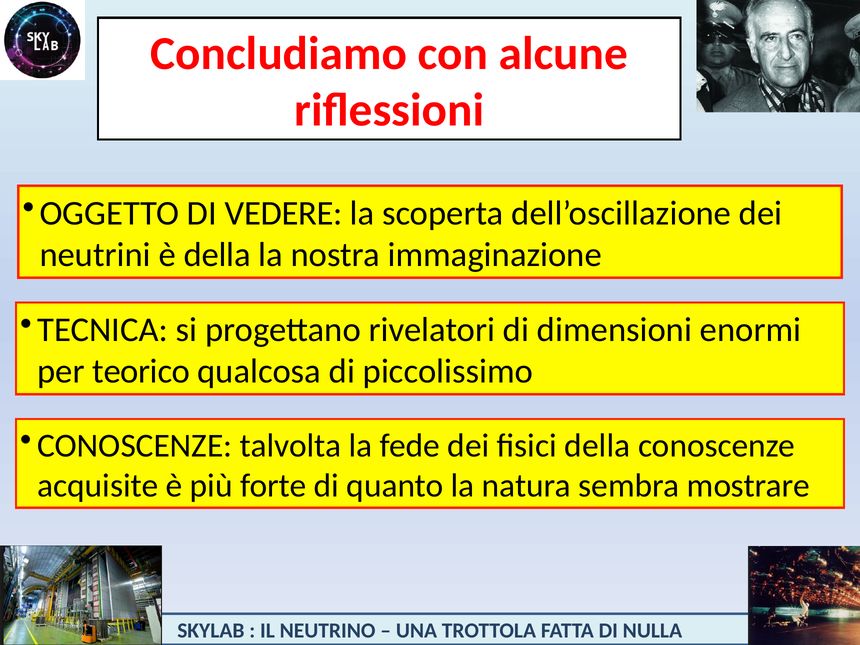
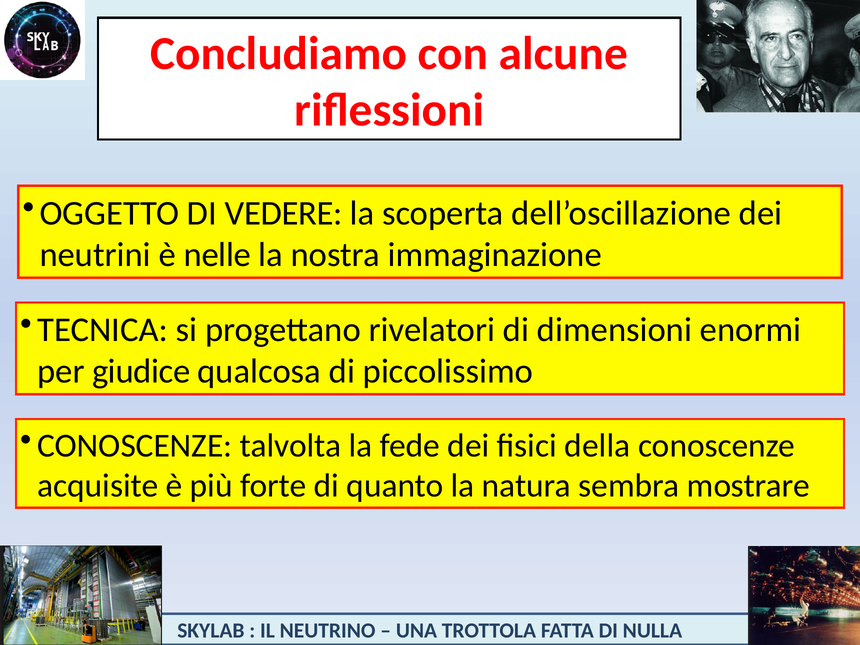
è della: della -> nelle
teorico: teorico -> giudice
